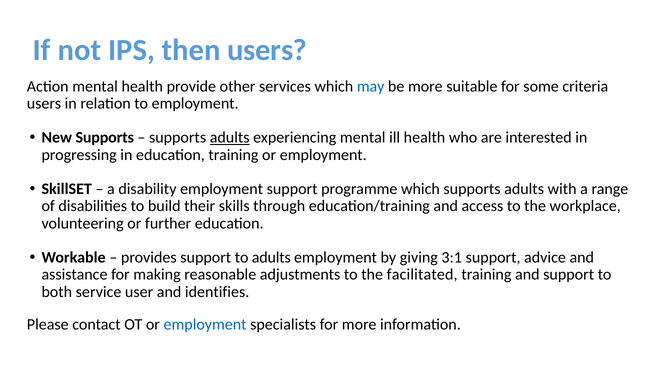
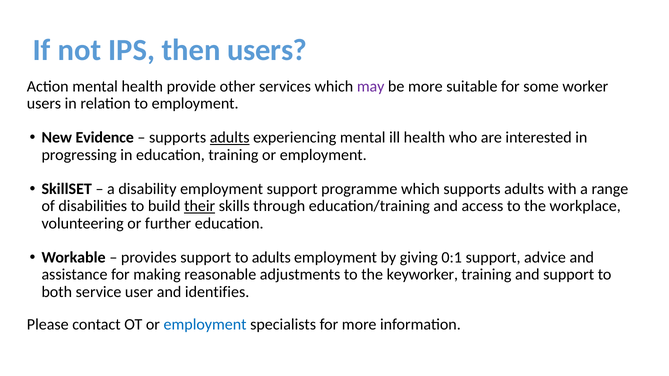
may colour: blue -> purple
criteria: criteria -> worker
New Supports: Supports -> Evidence
their underline: none -> present
3:1: 3:1 -> 0:1
facilitated: facilitated -> keyworker
